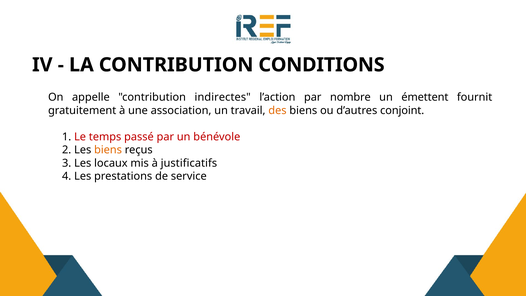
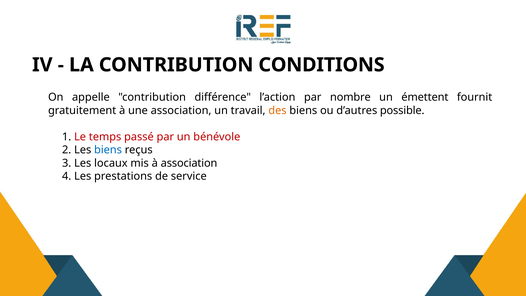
indirectes: indirectes -> différence
conjoint: conjoint -> possible
biens at (108, 150) colour: orange -> blue
à justificatifs: justificatifs -> association
